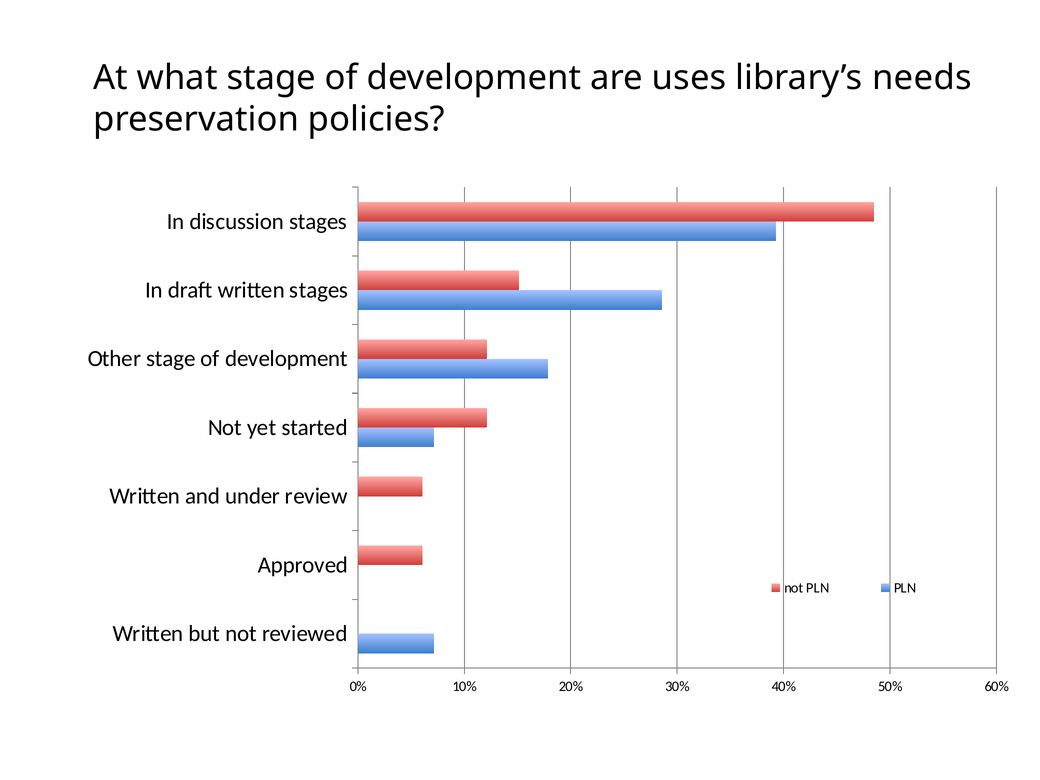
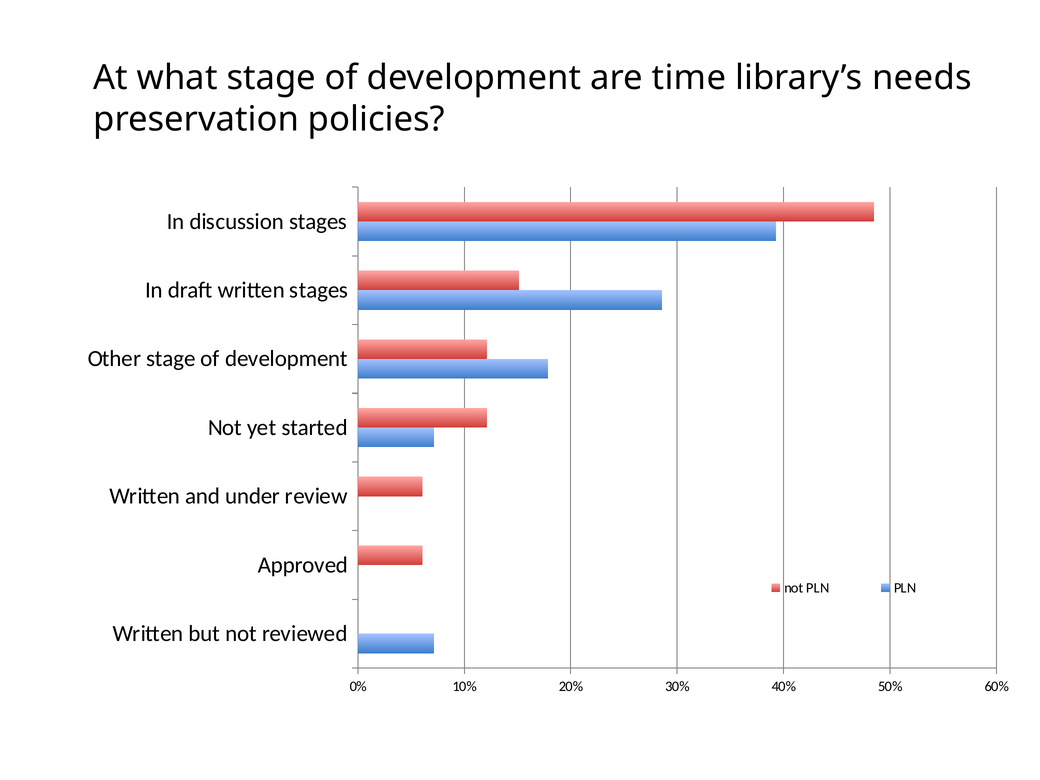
uses: uses -> time
